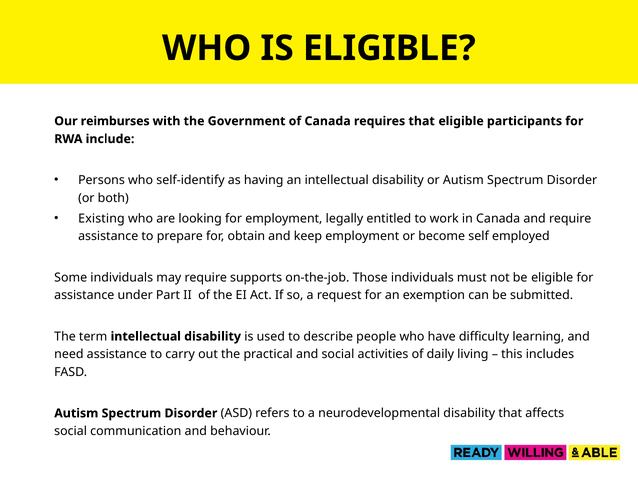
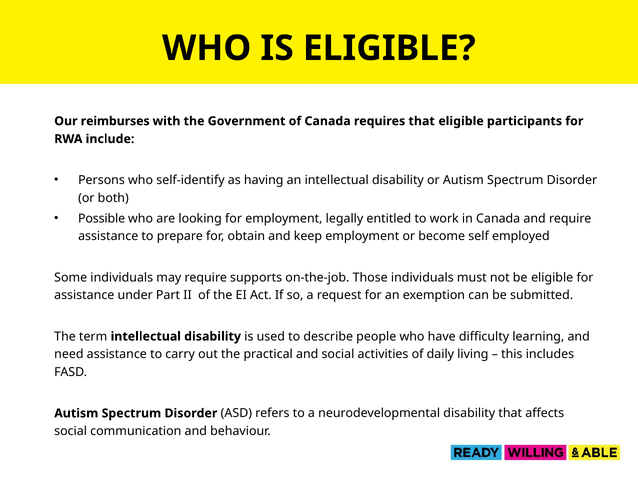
Existing: Existing -> Possible
